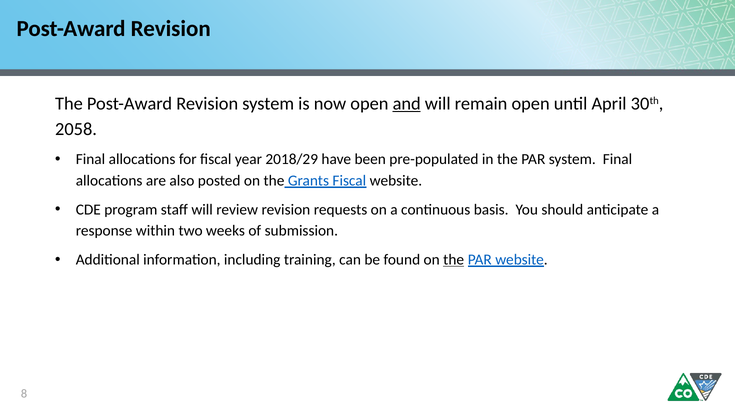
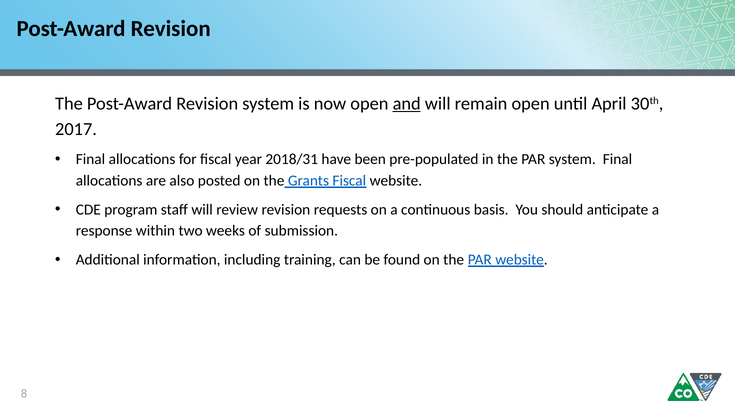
2058: 2058 -> 2017
2018/29: 2018/29 -> 2018/31
the at (454, 260) underline: present -> none
